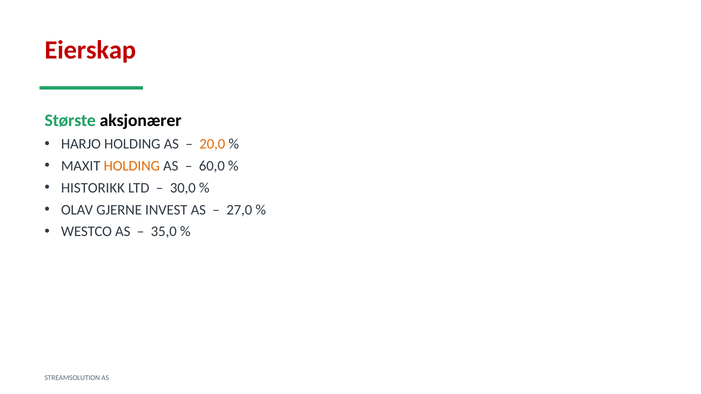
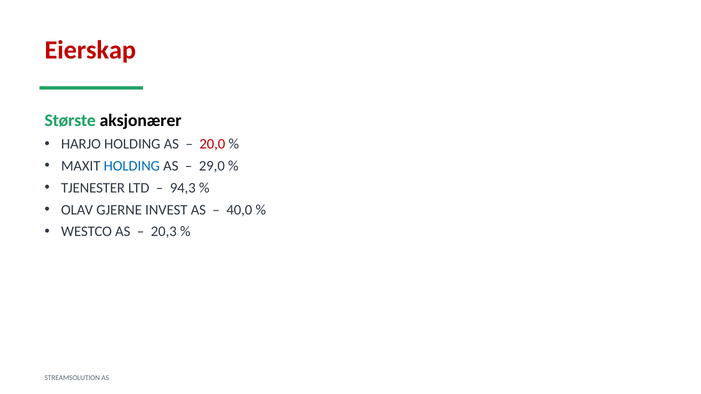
20,0 colour: orange -> red
HOLDING at (132, 166) colour: orange -> blue
60,0: 60,0 -> 29,0
HISTORIKK: HISTORIKK -> TJENESTER
30,0: 30,0 -> 94,3
27,0: 27,0 -> 40,0
35,0: 35,0 -> 20,3
